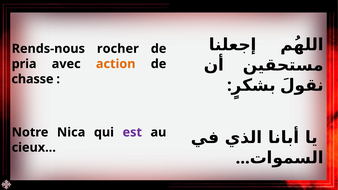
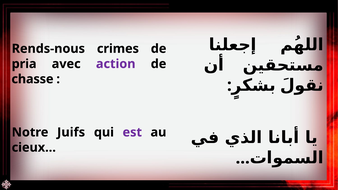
rocher: rocher -> crimes
action colour: orange -> purple
Nica: Nica -> Juifs
